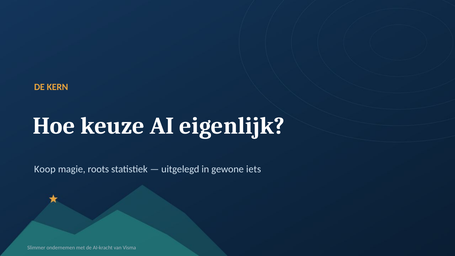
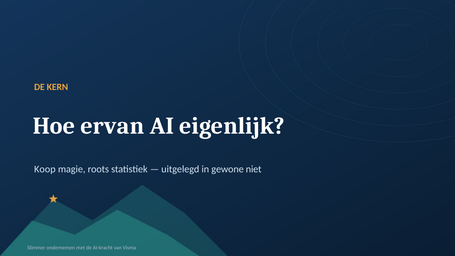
keuze: keuze -> ervan
iets: iets -> niet
